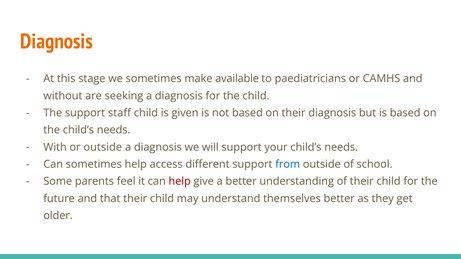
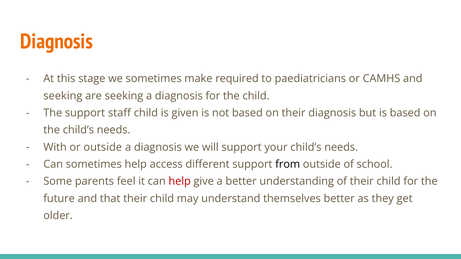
available: available -> required
without at (63, 96): without -> seeking
from colour: blue -> black
